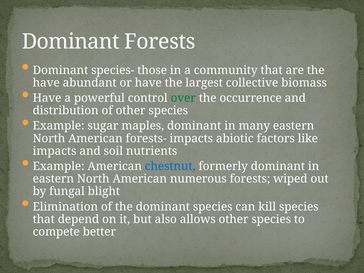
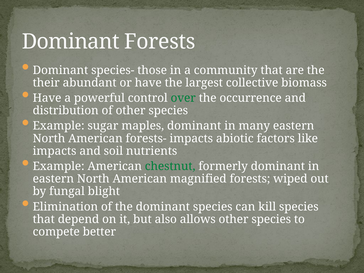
have at (46, 83): have -> their
chestnut colour: blue -> green
numerous: numerous -> magnified
